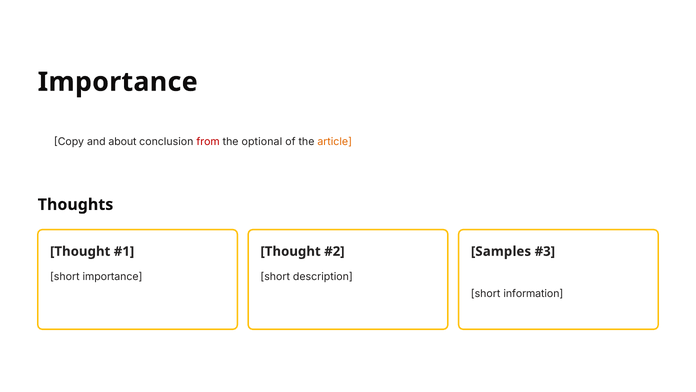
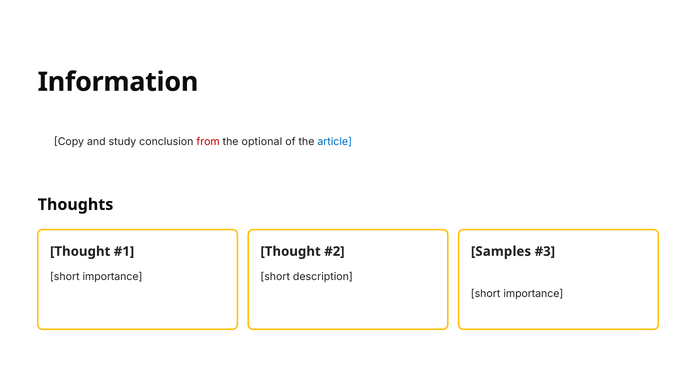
Importance at (118, 82): Importance -> Information
about: about -> study
article colour: orange -> blue
information at (533, 293): information -> importance
